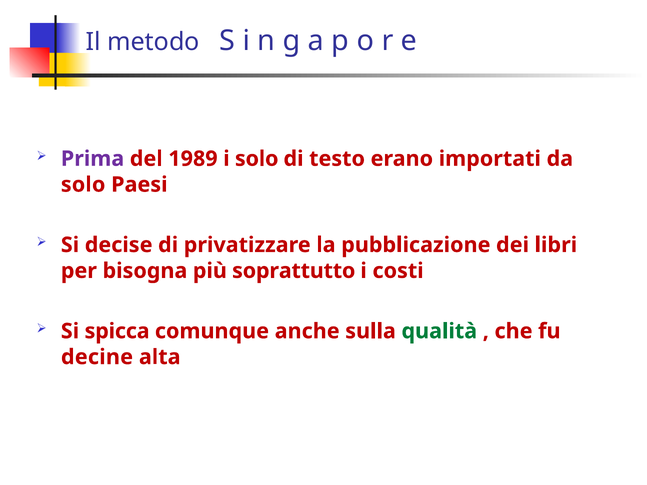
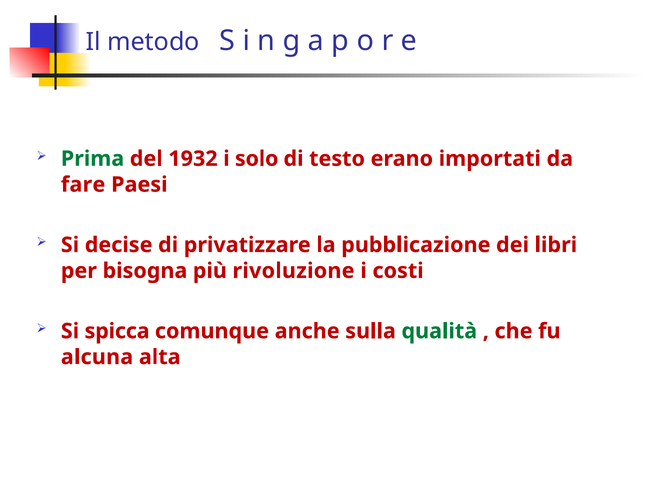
Prima colour: purple -> green
1989: 1989 -> 1932
solo at (83, 185): solo -> fare
soprattutto: soprattutto -> rivoluzione
decine: decine -> alcuna
